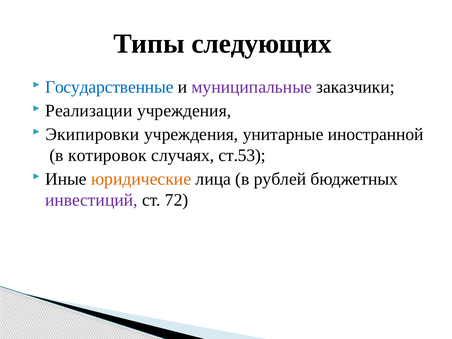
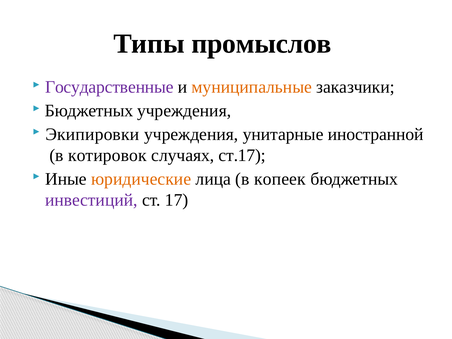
следующих: следующих -> промыслов
Государственные colour: blue -> purple
муниципальные colour: purple -> orange
Реализации at (89, 111): Реализации -> Бюджетных
ст.53: ст.53 -> ст.17
рублей: рублей -> копеек
72: 72 -> 17
